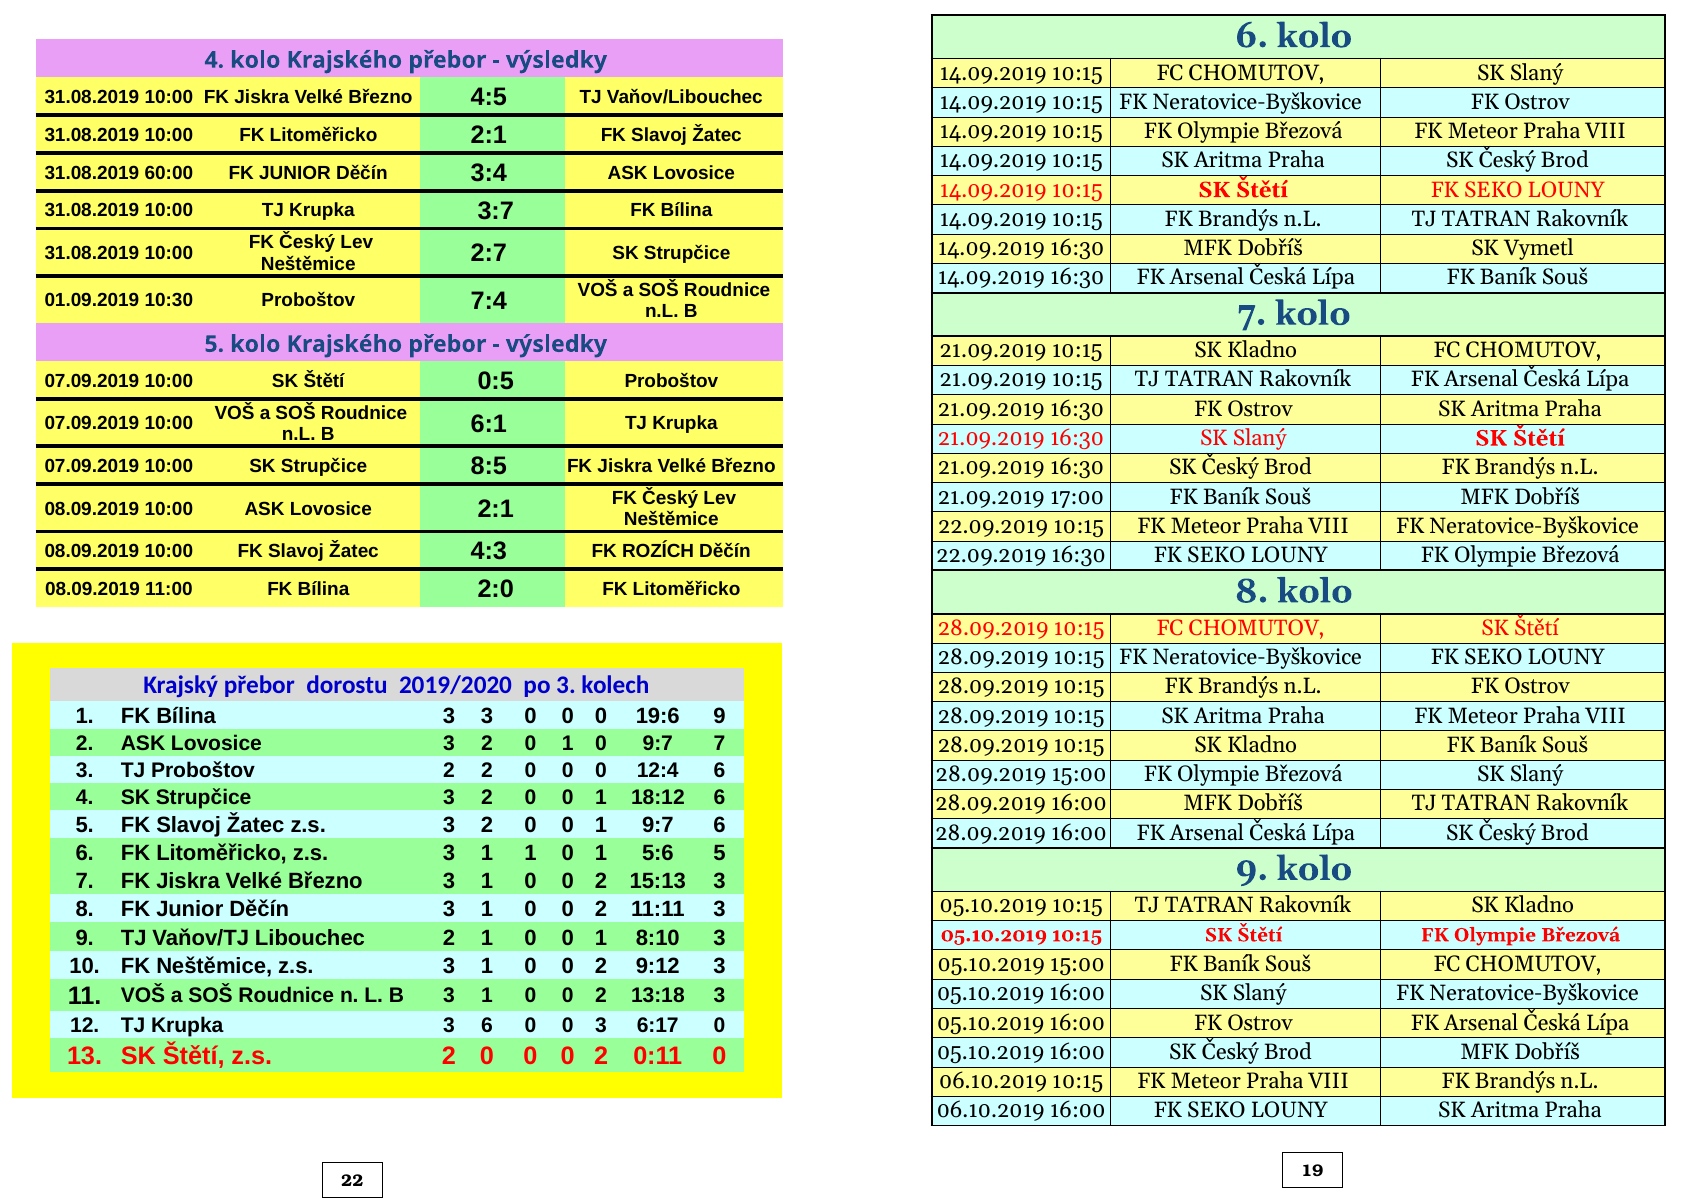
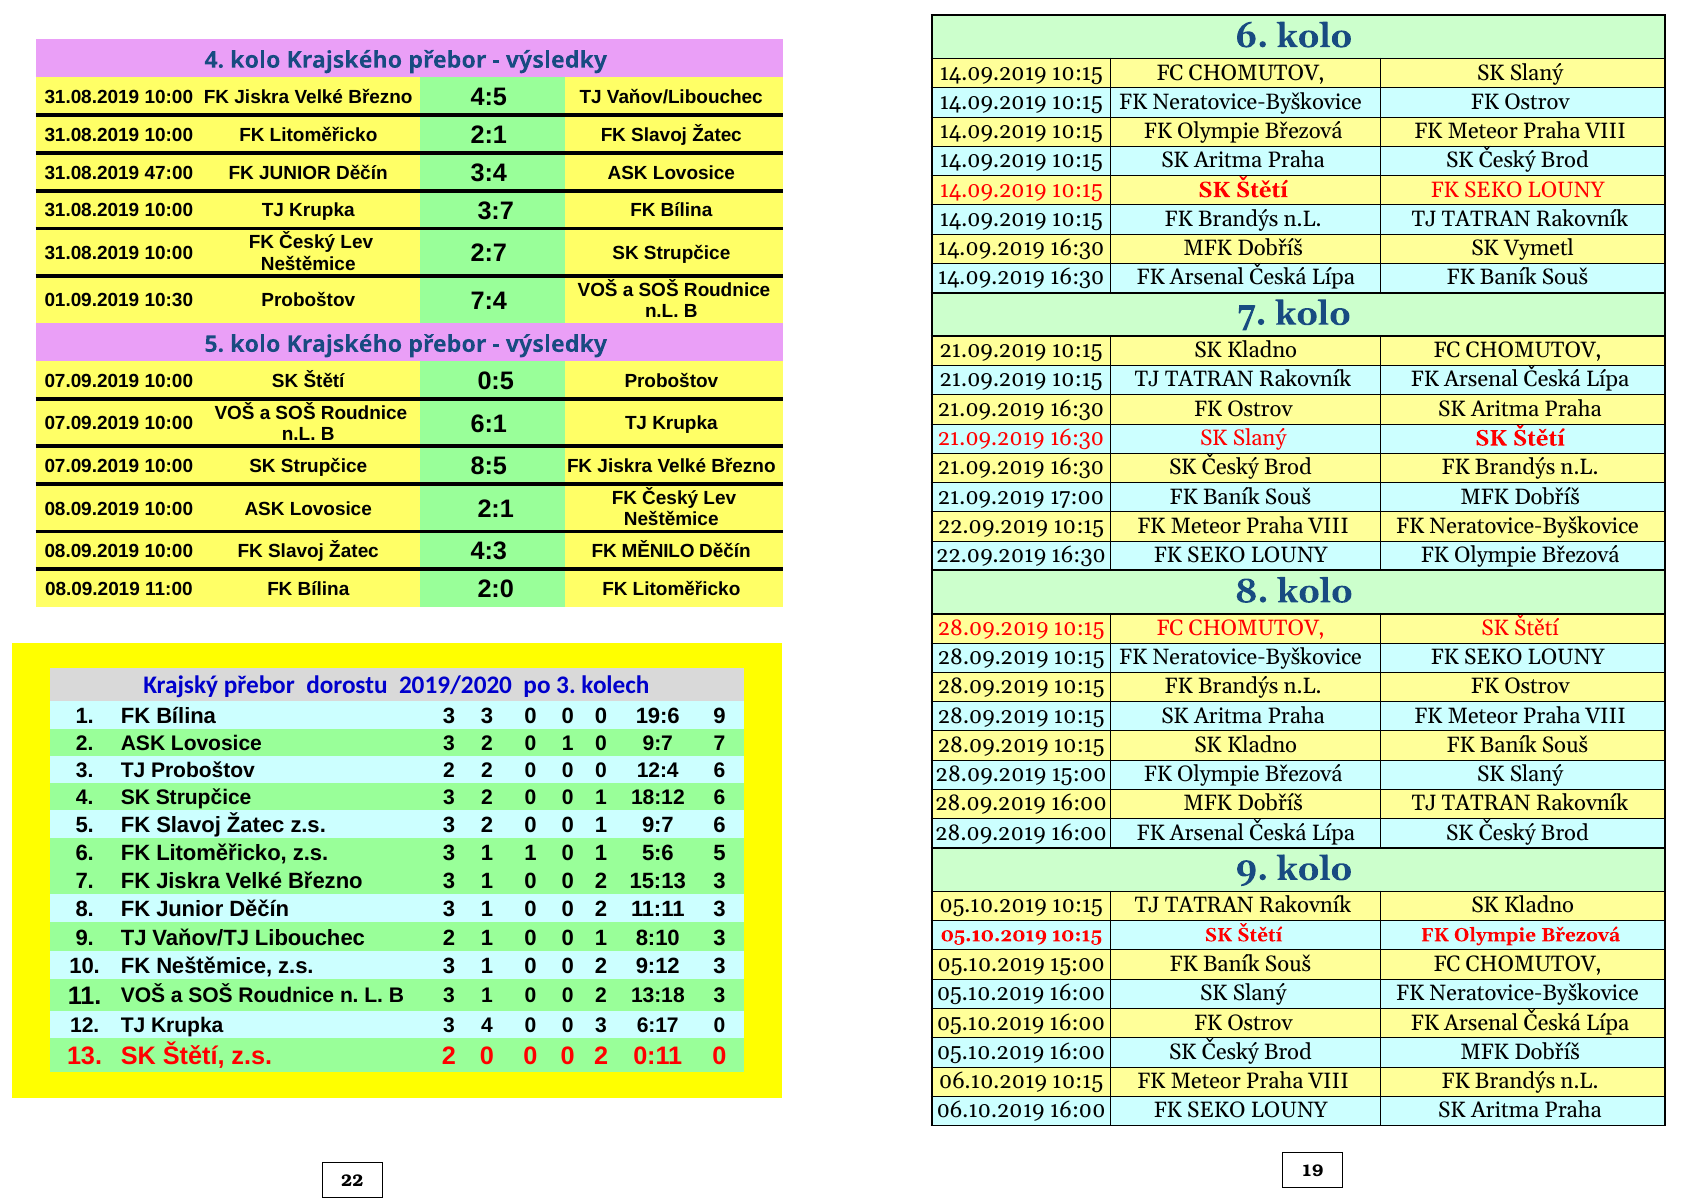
60:00: 60:00 -> 47:00
ROZÍCH: ROZÍCH -> MĚNILO
3 6: 6 -> 4
